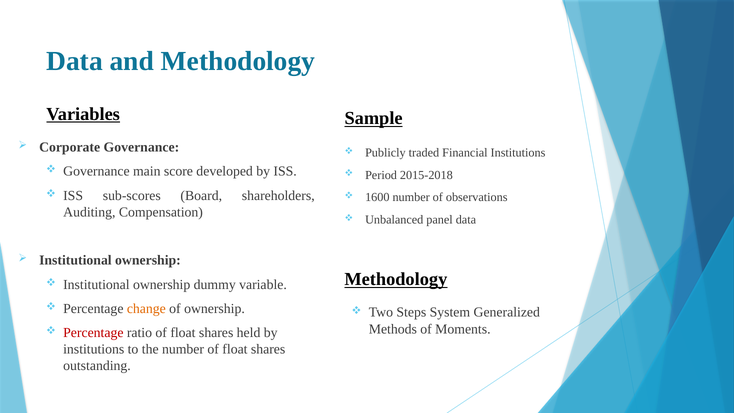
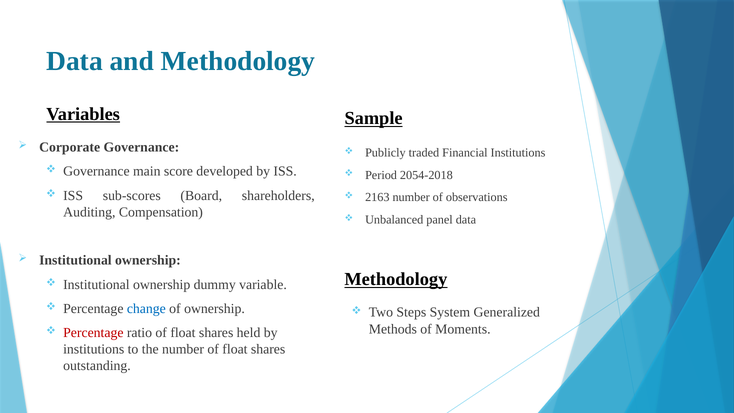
2015-2018: 2015-2018 -> 2054-2018
1600: 1600 -> 2163
change colour: orange -> blue
